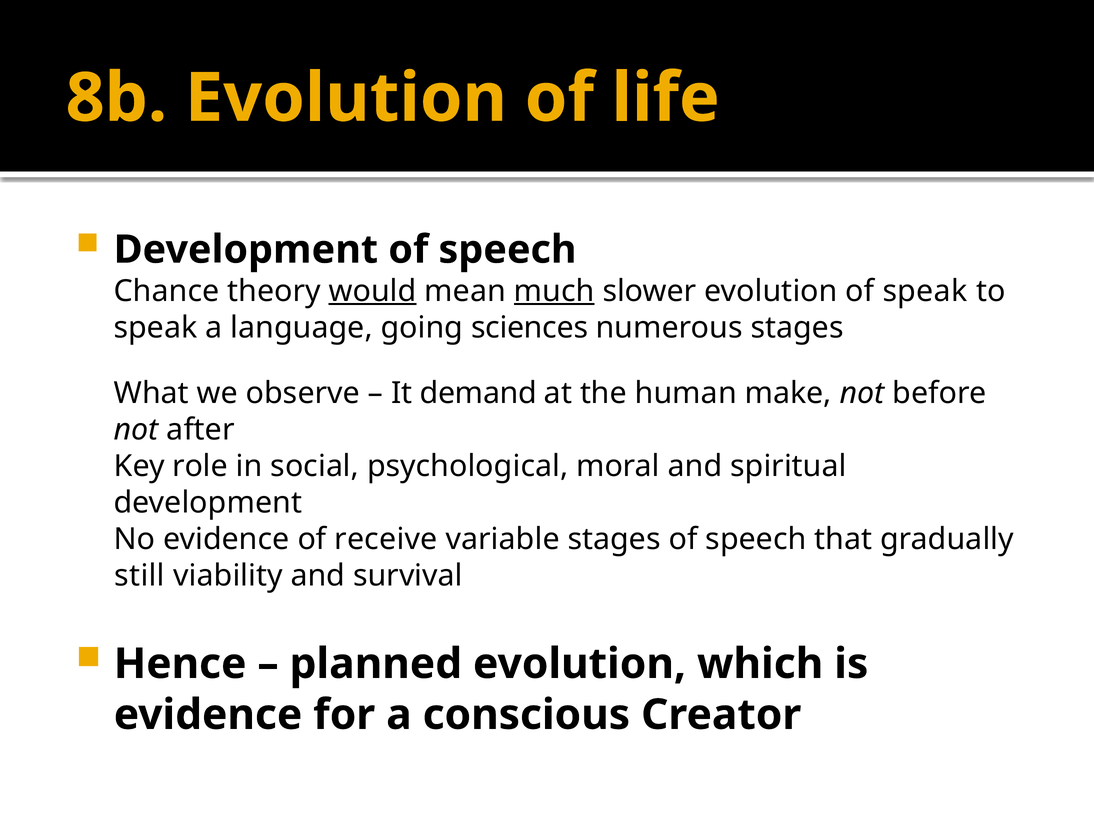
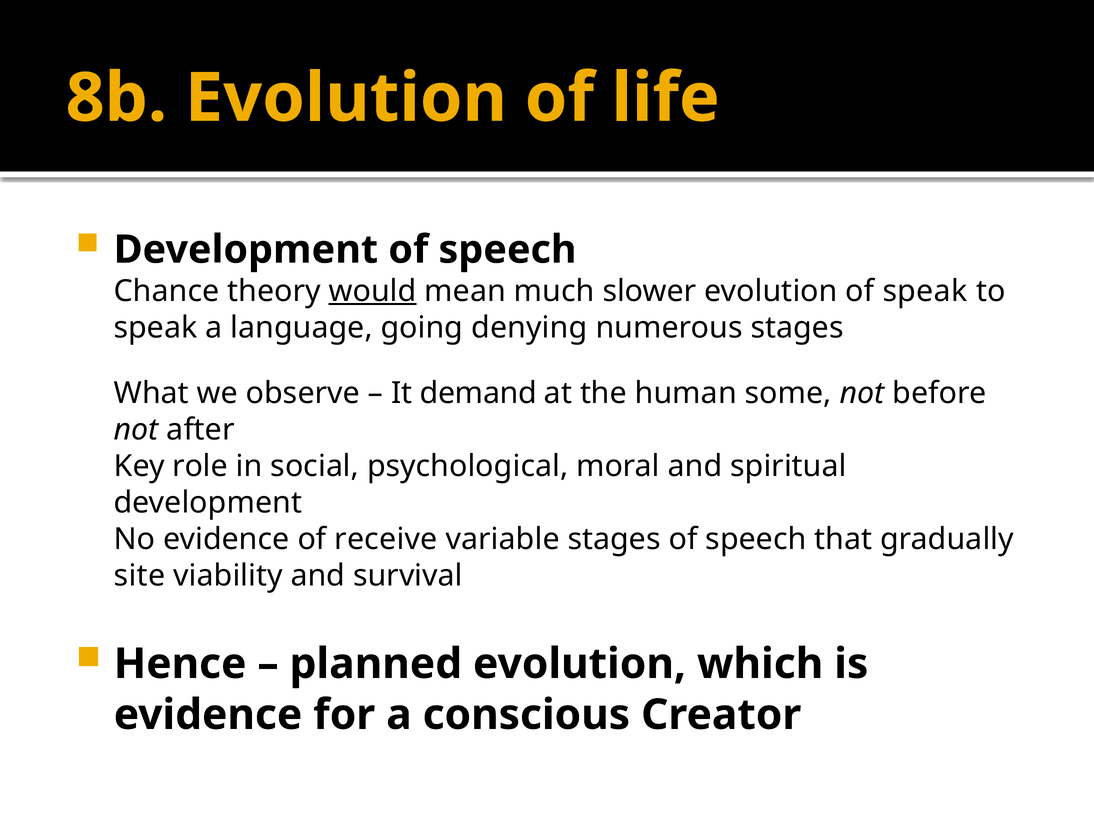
much underline: present -> none
sciences: sciences -> denying
make: make -> some
still: still -> site
